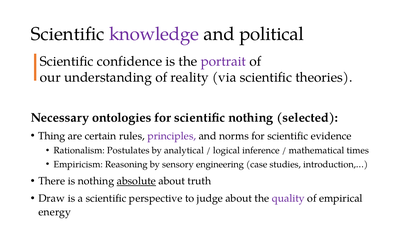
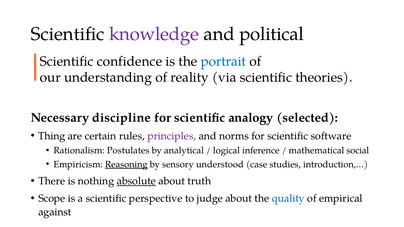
portrait colour: purple -> blue
ontologies: ontologies -> discipline
scientific nothing: nothing -> analogy
evidence: evidence -> software
times: times -> social
Reasoning underline: none -> present
engineering: engineering -> understood
Draw: Draw -> Scope
quality colour: purple -> blue
energy: energy -> against
